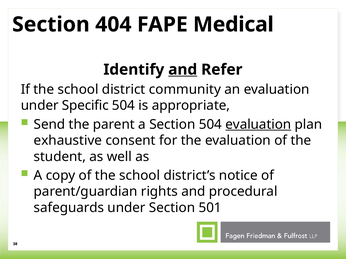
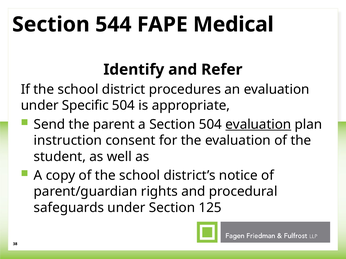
404: 404 -> 544
and at (183, 70) underline: present -> none
community: community -> procedures
exhaustive: exhaustive -> instruction
501: 501 -> 125
